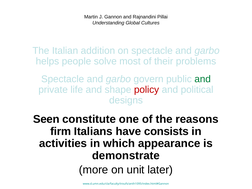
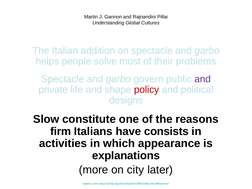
and at (203, 79) colour: green -> purple
Seen: Seen -> Slow
demonstrate: demonstrate -> explanations
unit: unit -> city
